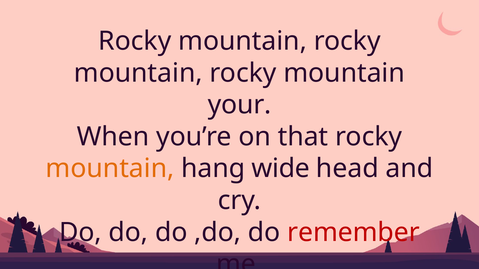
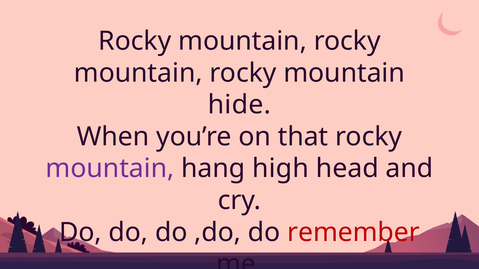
your: your -> hide
mountain at (110, 169) colour: orange -> purple
wide: wide -> high
